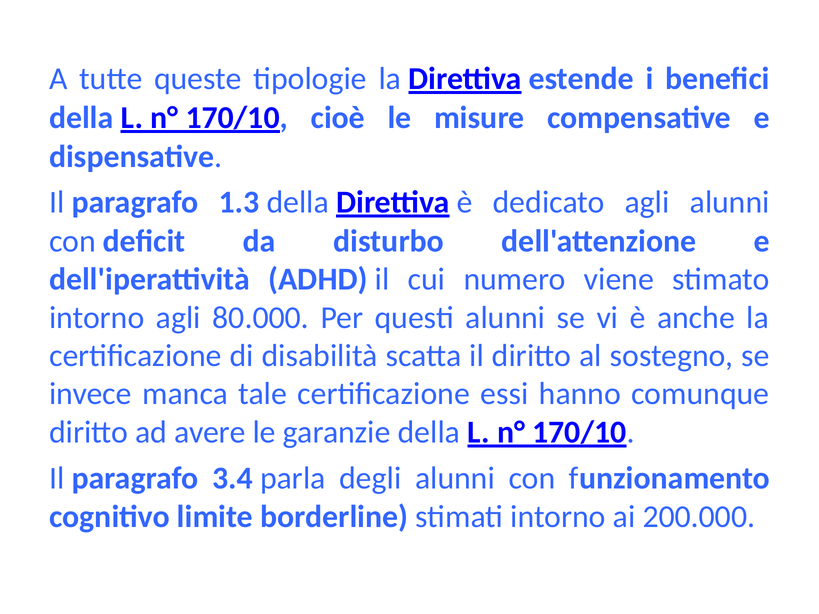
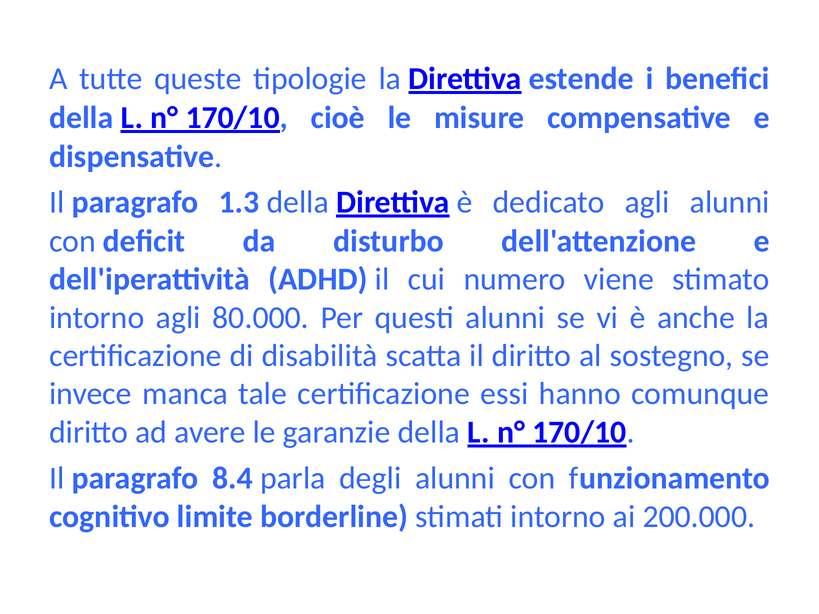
3.4: 3.4 -> 8.4
